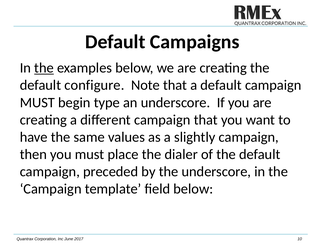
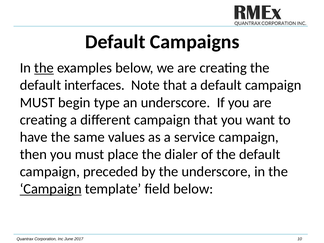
configure: configure -> interfaces
slightly: slightly -> service
Campaign at (51, 189) underline: none -> present
